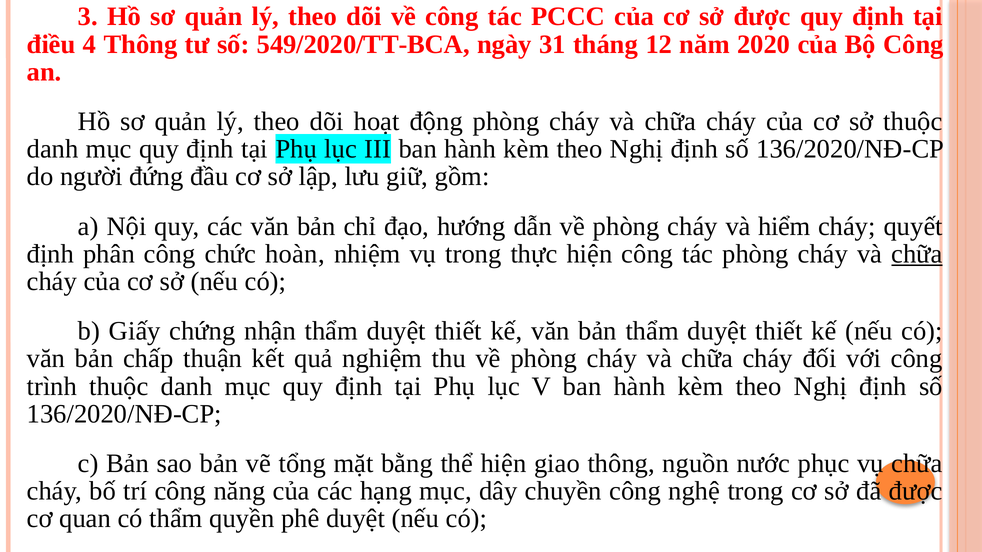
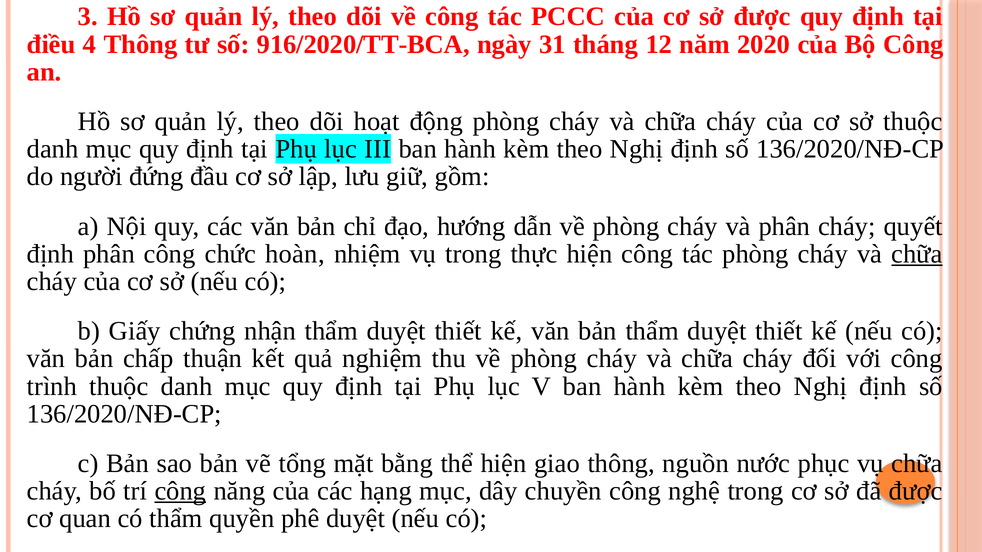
549/2020/TT-BCA: 549/2020/TT-BCA -> 916/2020/TT-BCA
và hiểm: hiểm -> phân
công at (180, 491) underline: none -> present
